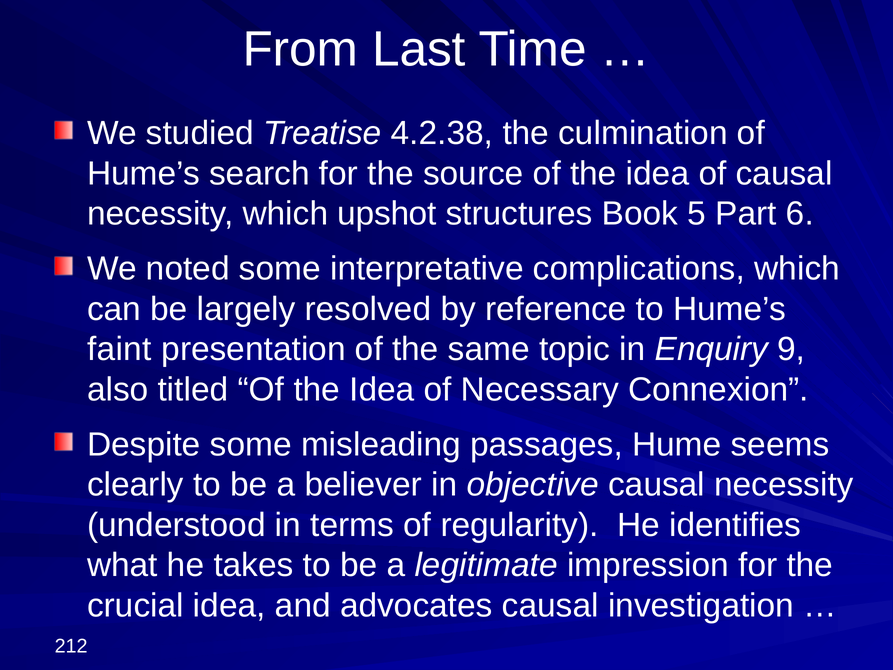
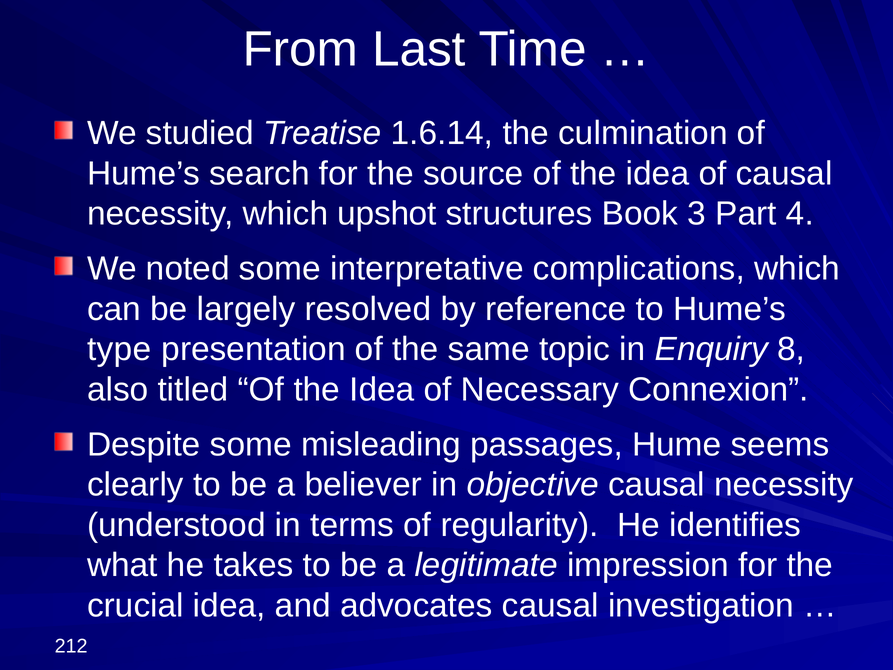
4.2.38: 4.2.38 -> 1.6.14
5: 5 -> 3
6: 6 -> 4
faint: faint -> type
9: 9 -> 8
